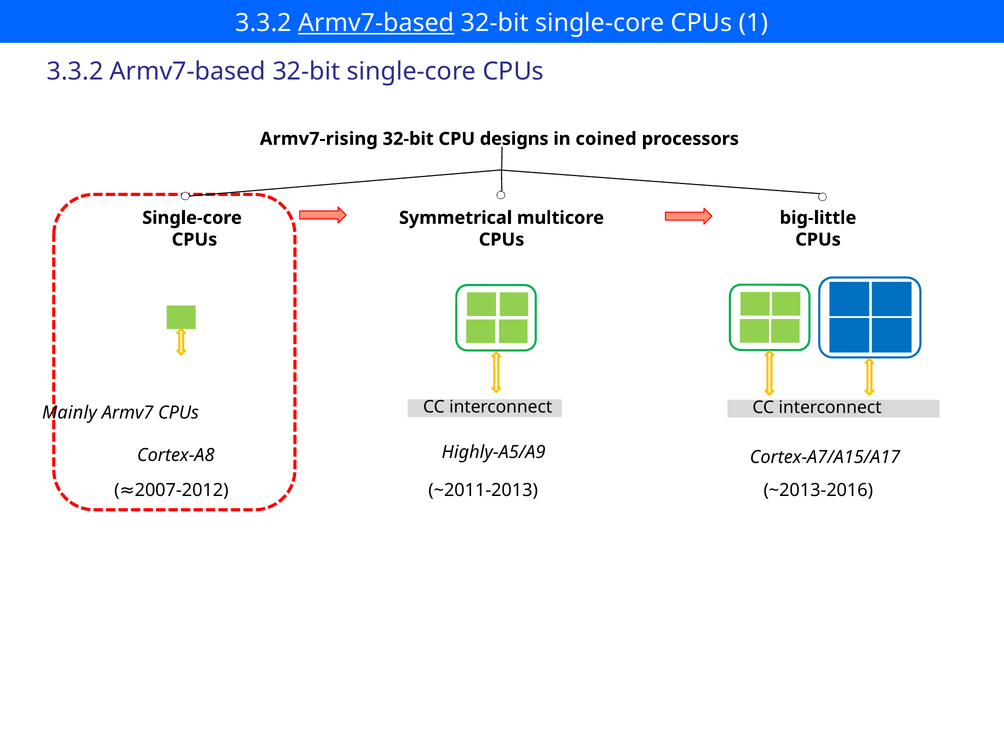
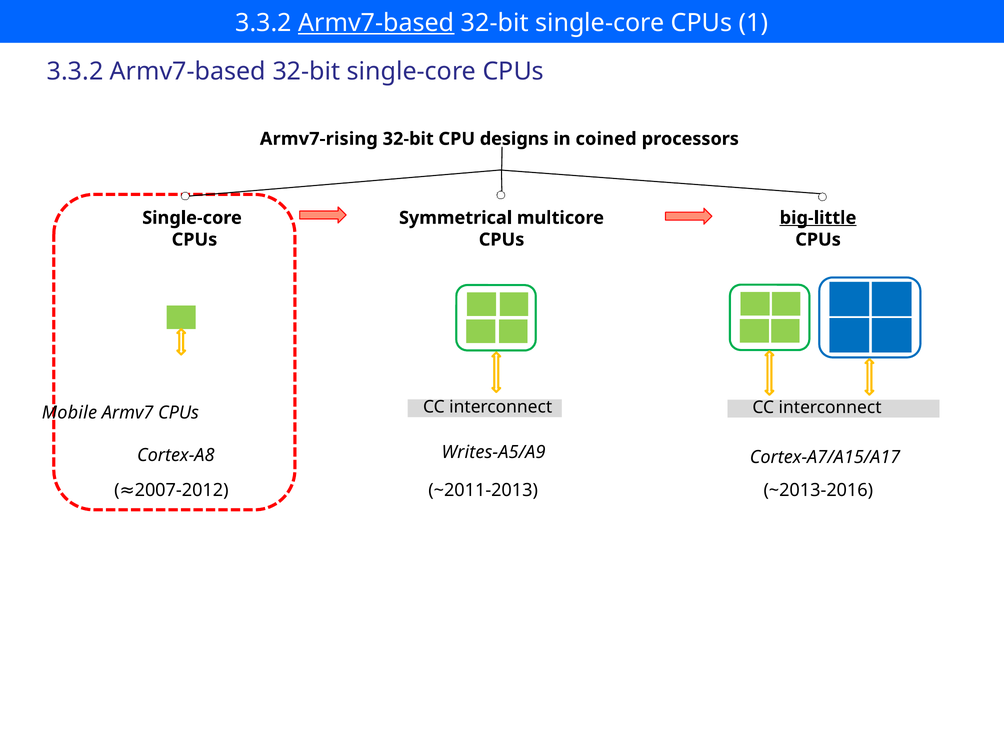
big-little underline: none -> present
Mainly: Mainly -> Mobile
Highly-A5/A9: Highly-A5/A9 -> Writes-A5/A9
